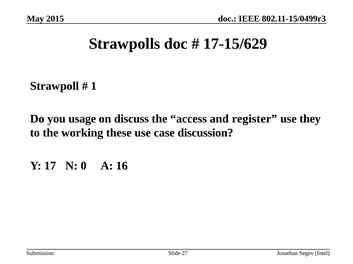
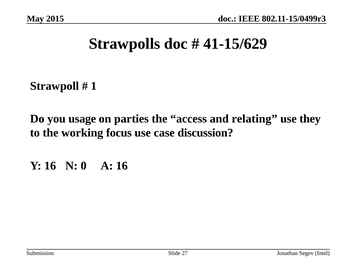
17-15/629: 17-15/629 -> 41-15/629
discuss: discuss -> parties
register: register -> relating
these: these -> focus
Y 17: 17 -> 16
